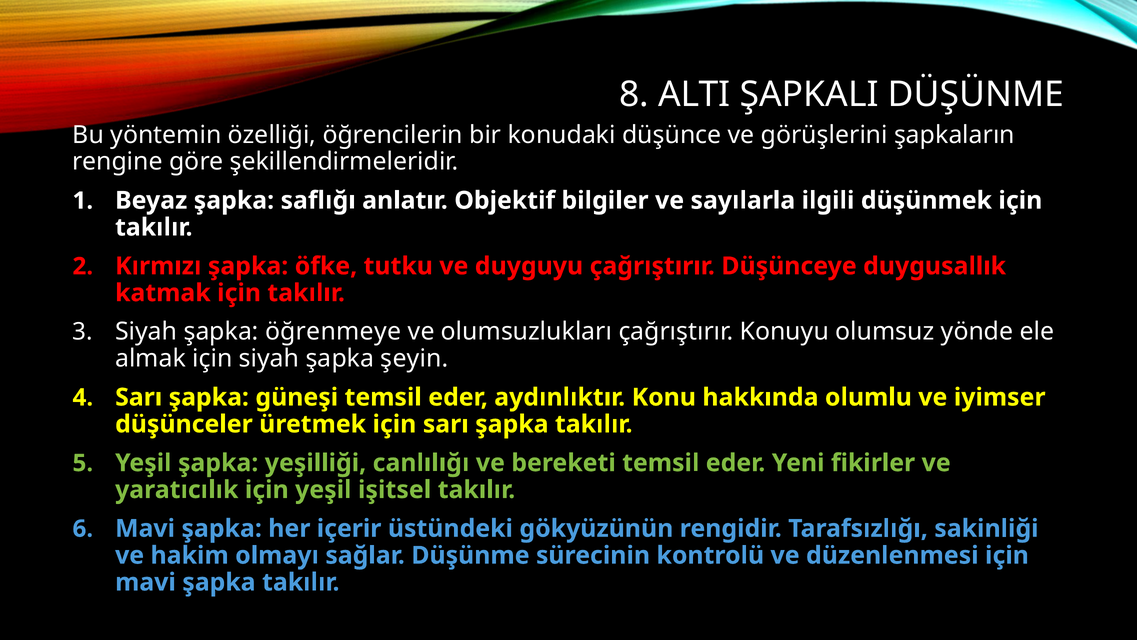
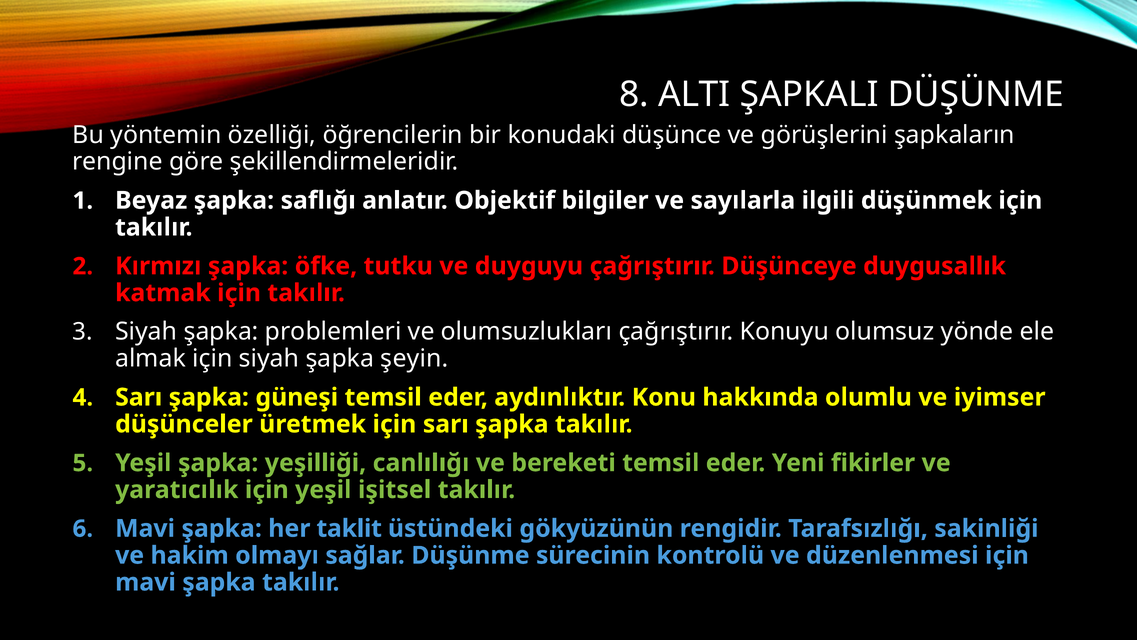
öğrenmeye: öğrenmeye -> problemleri
içerir: içerir -> taklit
